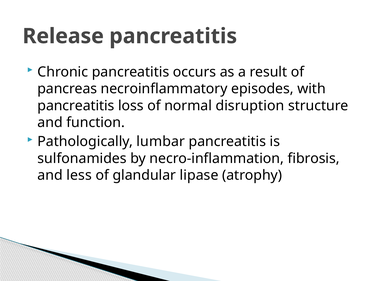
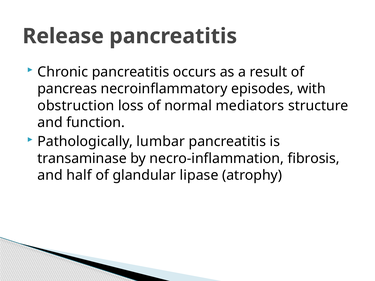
pancreatitis at (76, 106): pancreatitis -> obstruction
disruption: disruption -> mediators
sulfonamides: sulfonamides -> transaminase
less: less -> half
